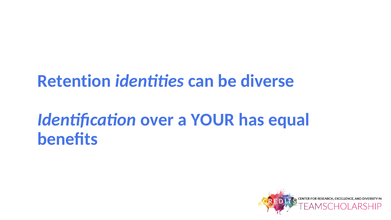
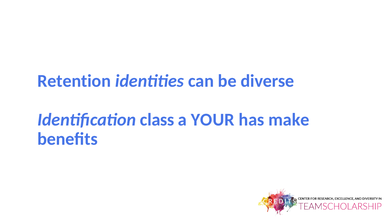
over: over -> class
equal: equal -> make
